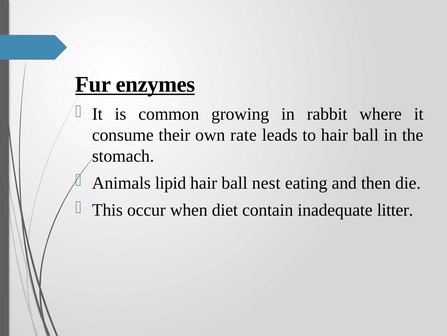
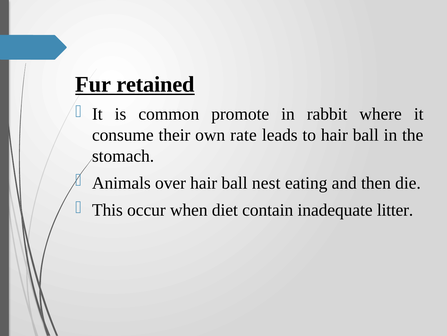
enzymes: enzymes -> retained
growing: growing -> promote
lipid: lipid -> over
